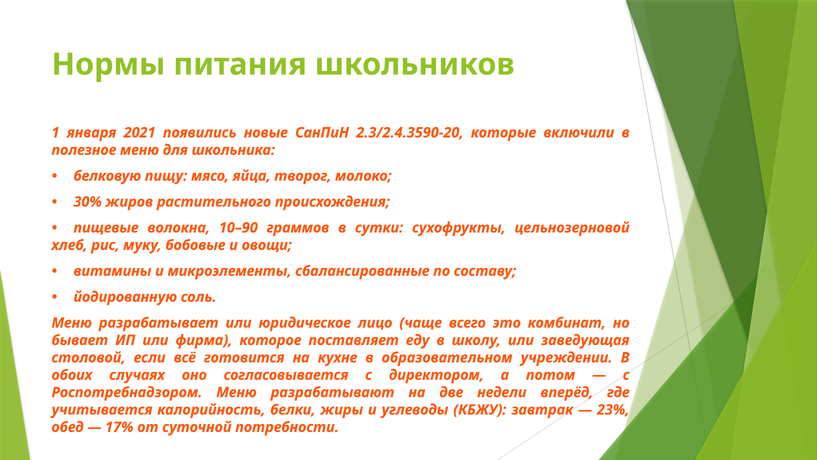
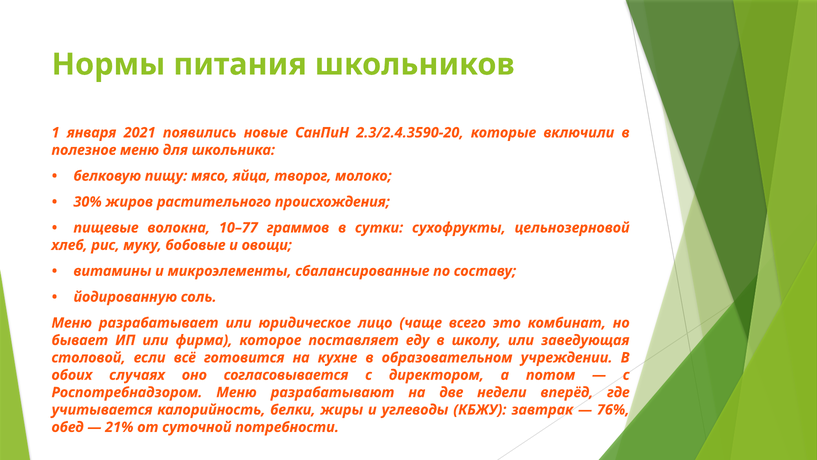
10–90: 10–90 -> 10–77
23%: 23% -> 76%
17%: 17% -> 21%
